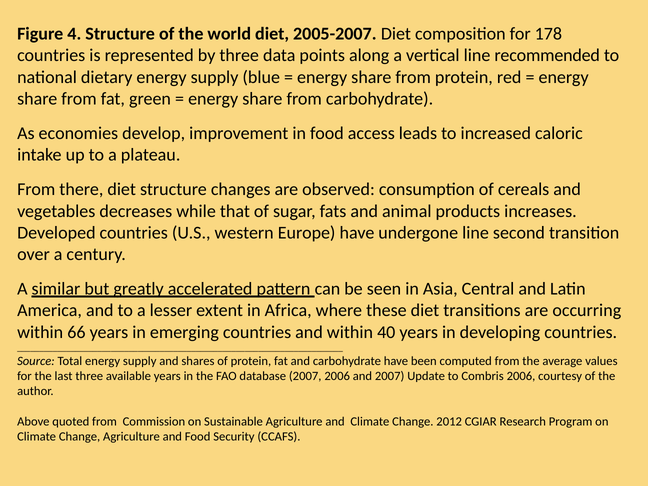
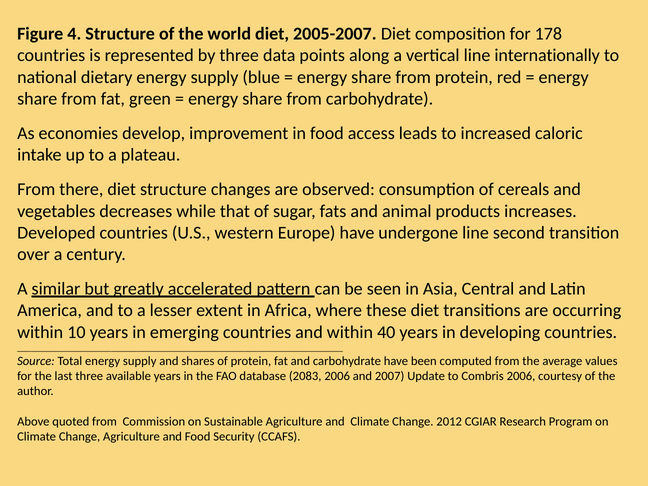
recommended: recommended -> internationally
66: 66 -> 10
database 2007: 2007 -> 2083
